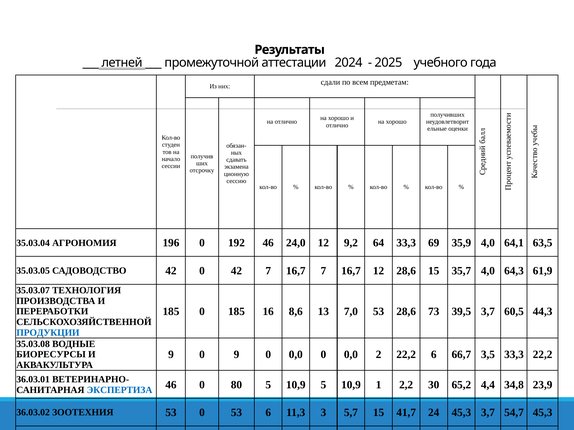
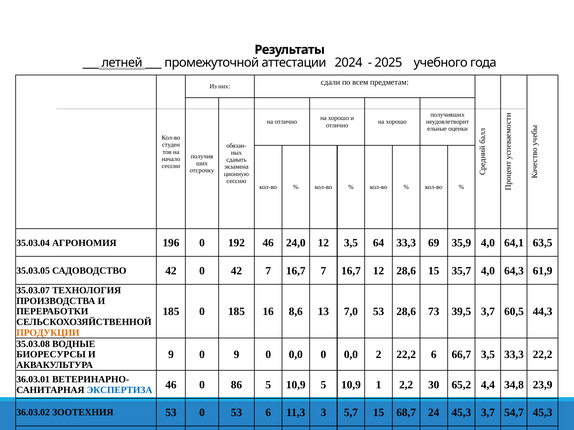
12 9,2: 9,2 -> 3,5
ПРОДУКЦИИ colour: blue -> orange
80: 80 -> 86
41,7: 41,7 -> 68,7
